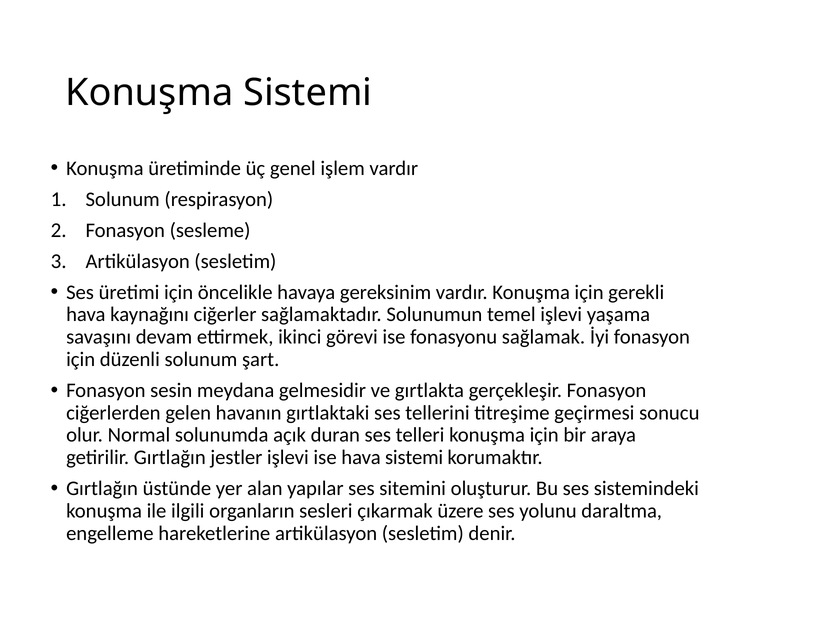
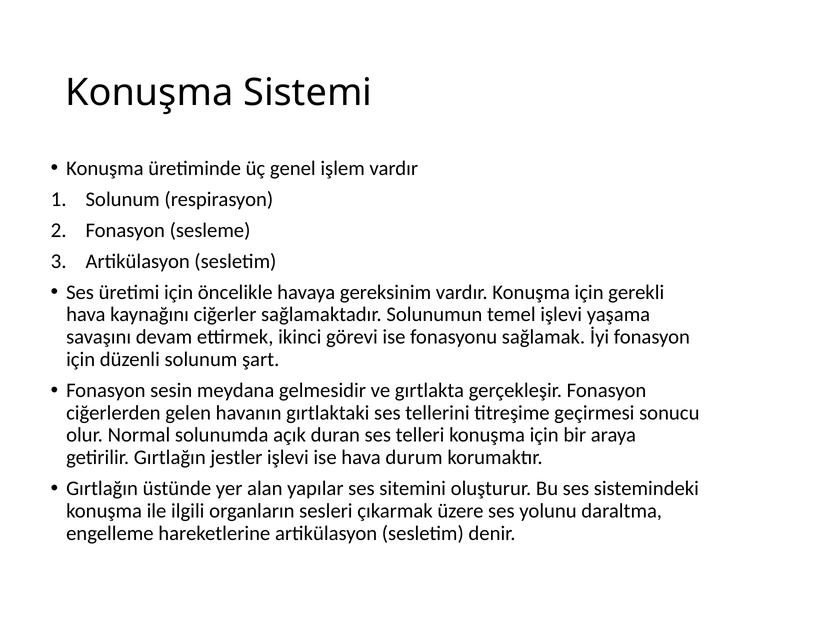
hava sistemi: sistemi -> durum
